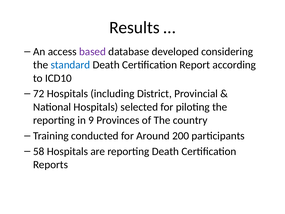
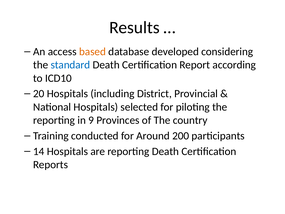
based colour: purple -> orange
72: 72 -> 20
58: 58 -> 14
